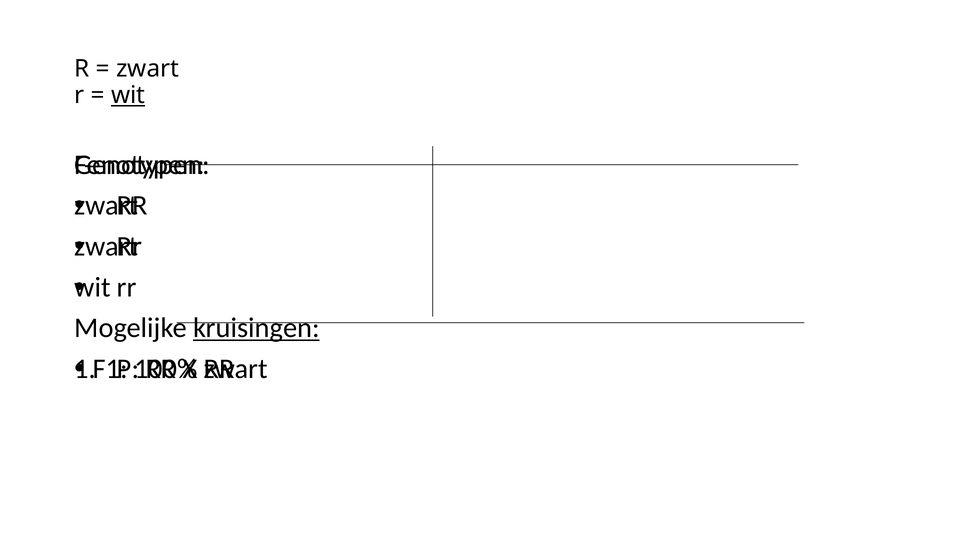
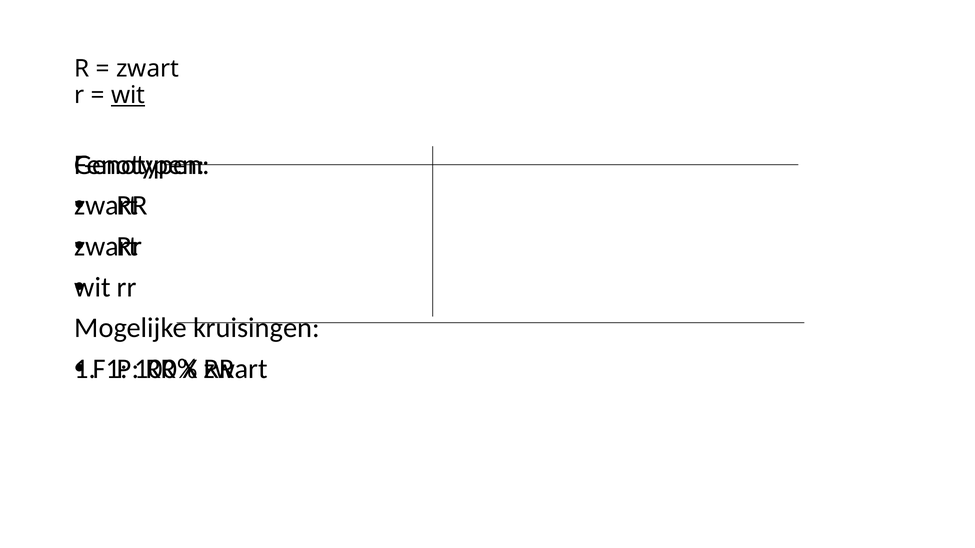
kruisingen underline: present -> none
